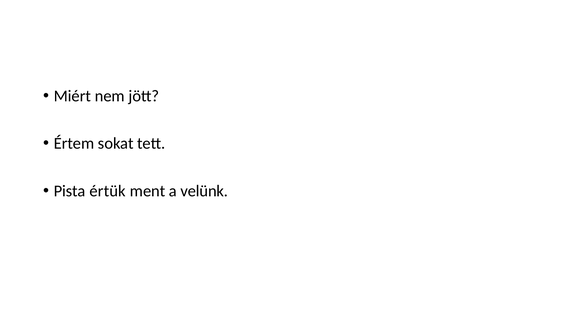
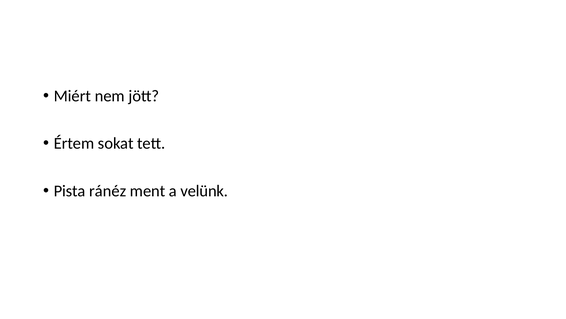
értük: értük -> ránéz
